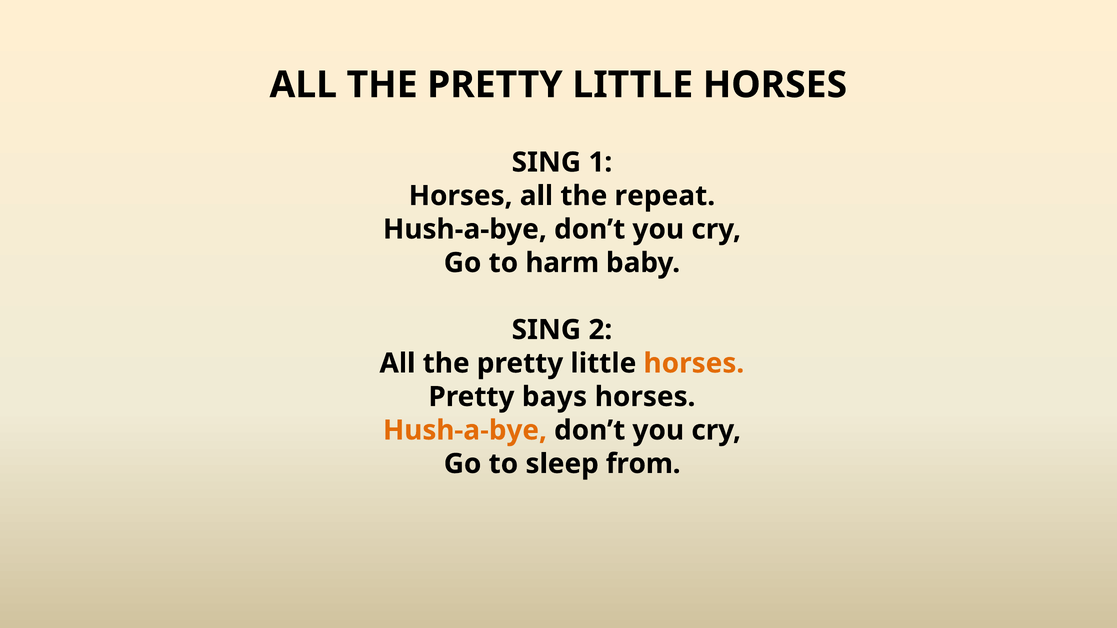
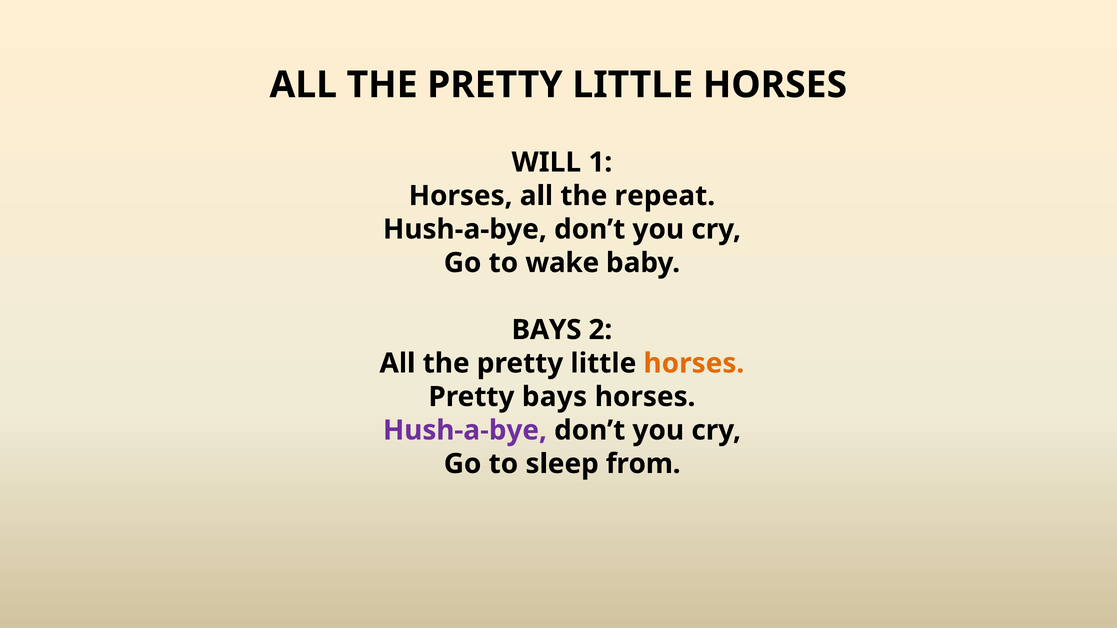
SING at (546, 162): SING -> WILL
harm: harm -> wake
SING at (546, 330): SING -> BAYS
Hush-a-bye at (465, 430) colour: orange -> purple
